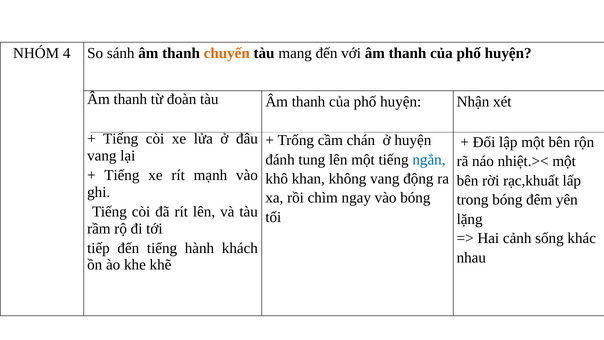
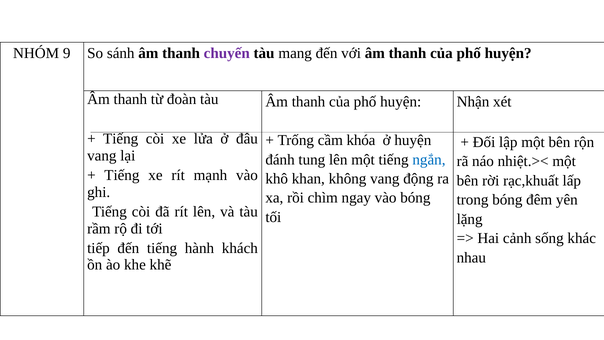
4: 4 -> 9
chuyến colour: orange -> purple
chán: chán -> khóa
